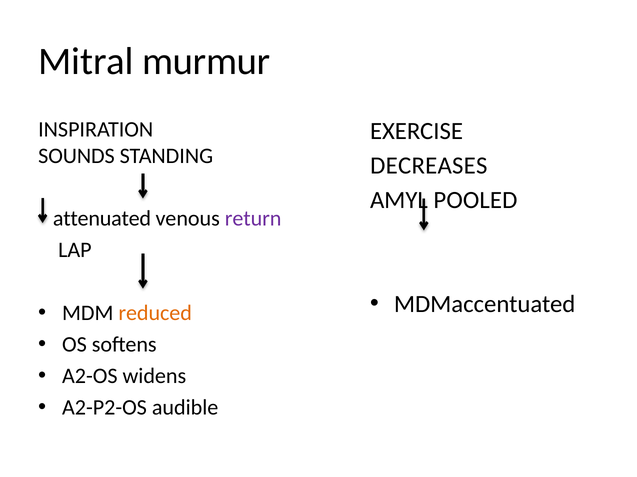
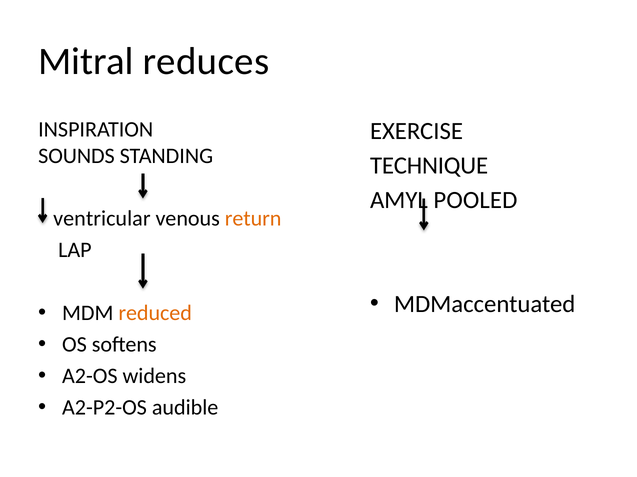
murmur: murmur -> reduces
DECREASES: DECREASES -> TECHNIQUE
attenuated: attenuated -> ventricular
return colour: purple -> orange
